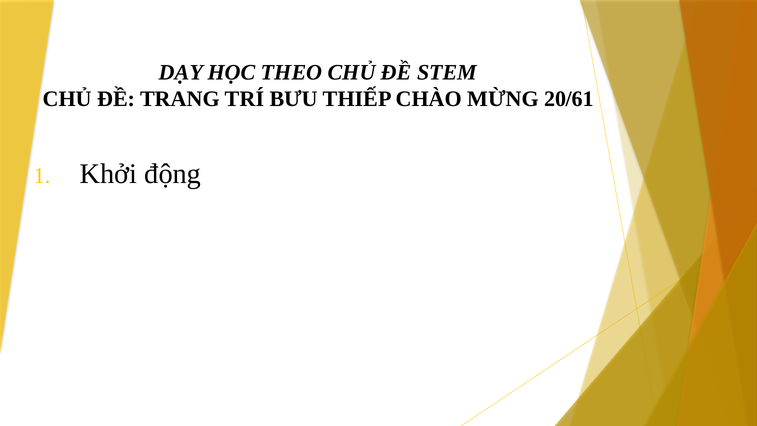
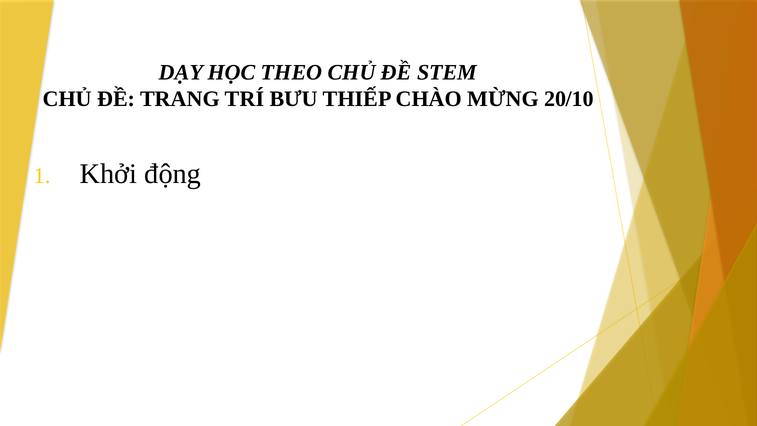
20/61: 20/61 -> 20/10
